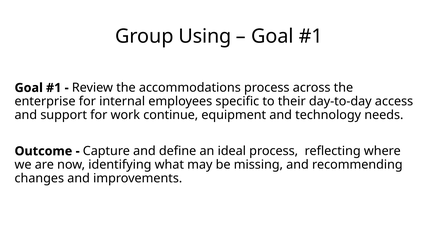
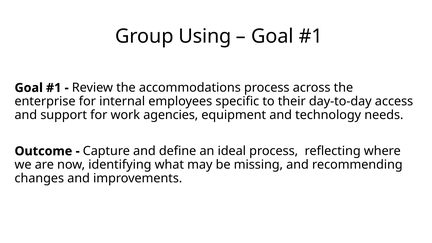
continue: continue -> agencies
